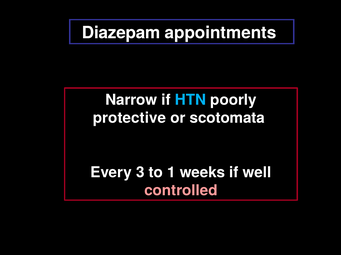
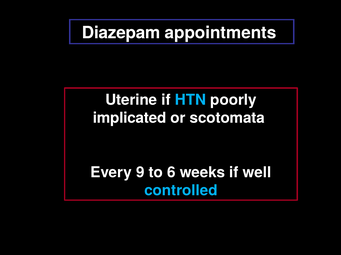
Narrow: Narrow -> Uterine
protective: protective -> implicated
3: 3 -> 9
1: 1 -> 6
controlled colour: pink -> light blue
